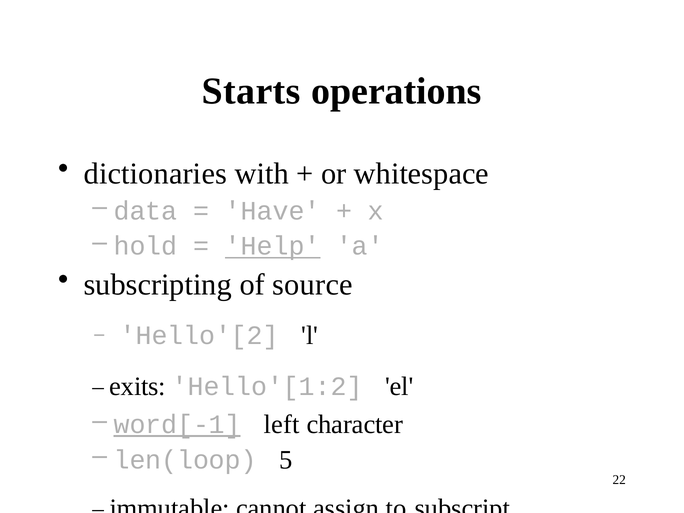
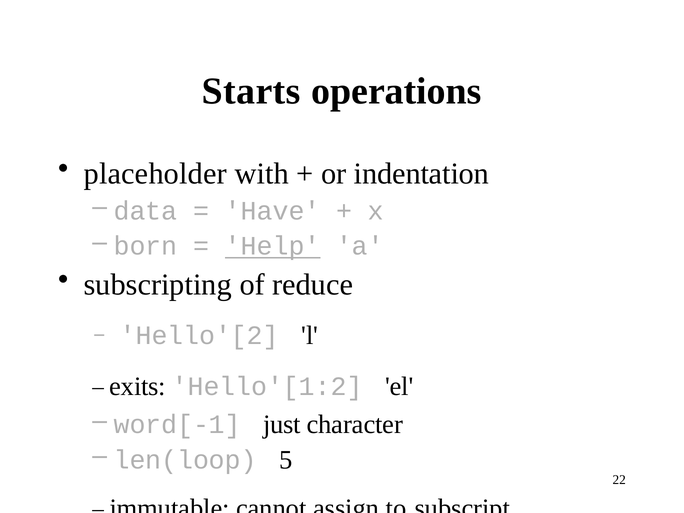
dictionaries: dictionaries -> placeholder
whitespace: whitespace -> indentation
hold: hold -> born
source: source -> reduce
word[-1 underline: present -> none
left: left -> just
